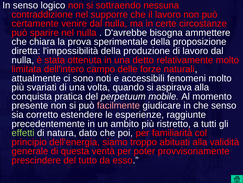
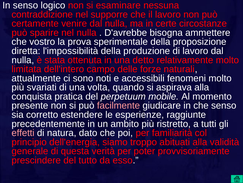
sottraendo: sottraendo -> esaminare
chiara: chiara -> vostro
effetti colour: light green -> pink
